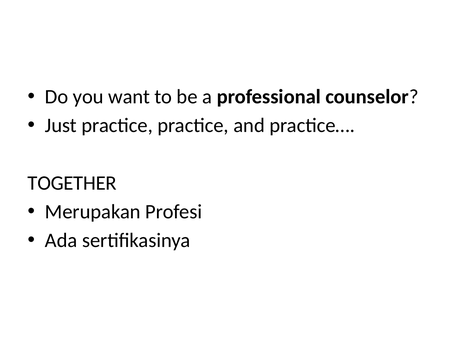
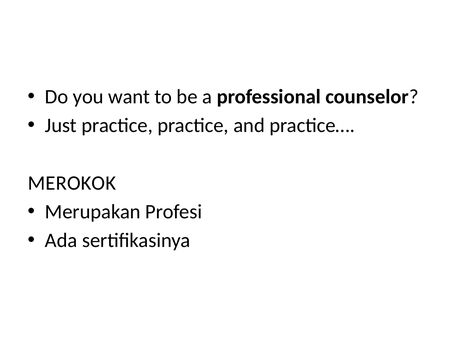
TOGETHER: TOGETHER -> MEROKOK
